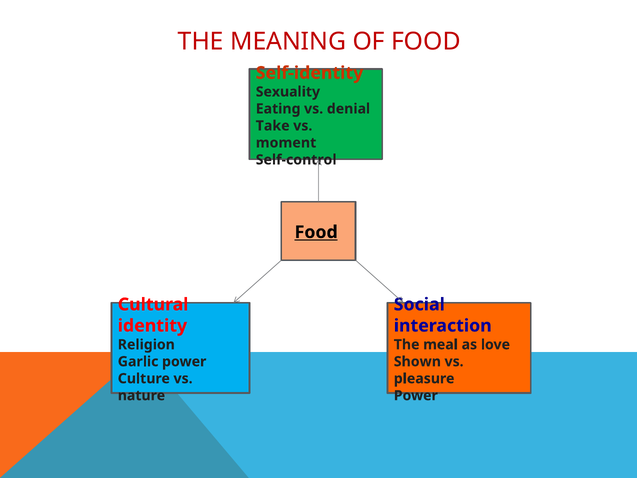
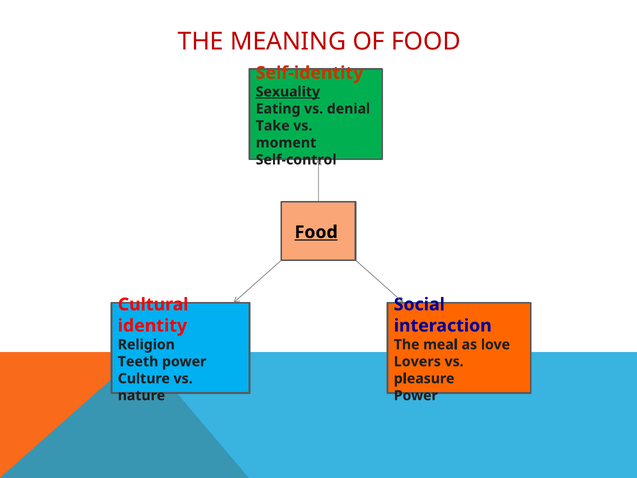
Sexuality underline: none -> present
Garlic: Garlic -> Teeth
Shown: Shown -> Lovers
